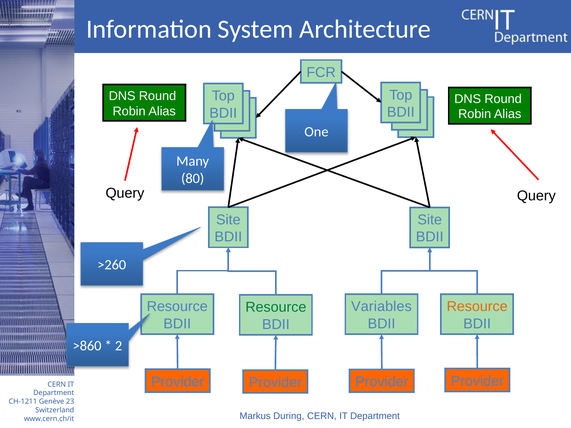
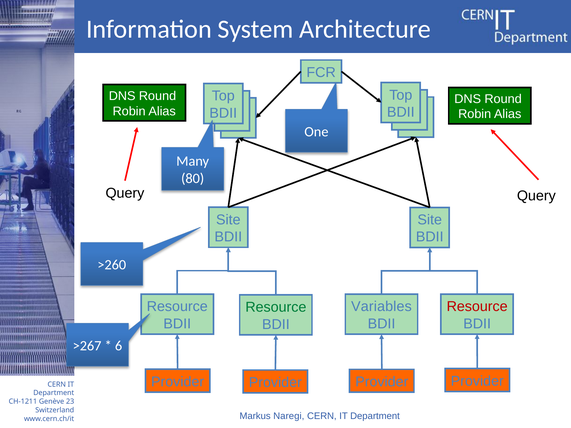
Resource at (477, 307) colour: orange -> red
>860: >860 -> >267
2: 2 -> 6
During: During -> Naregi
